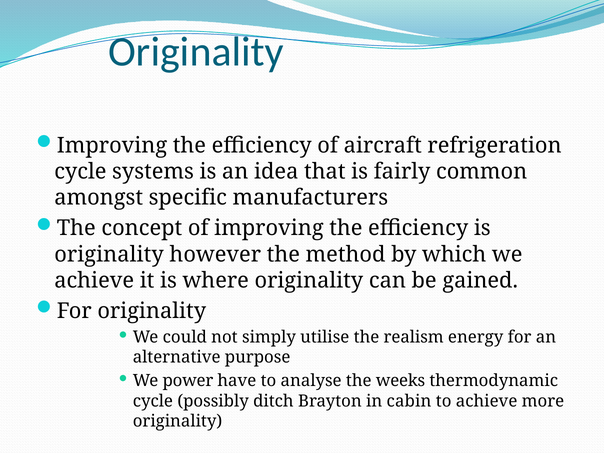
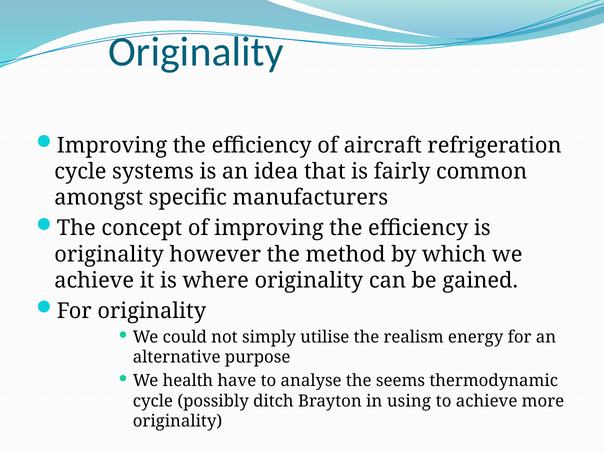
power: power -> health
weeks: weeks -> seems
cabin: cabin -> using
